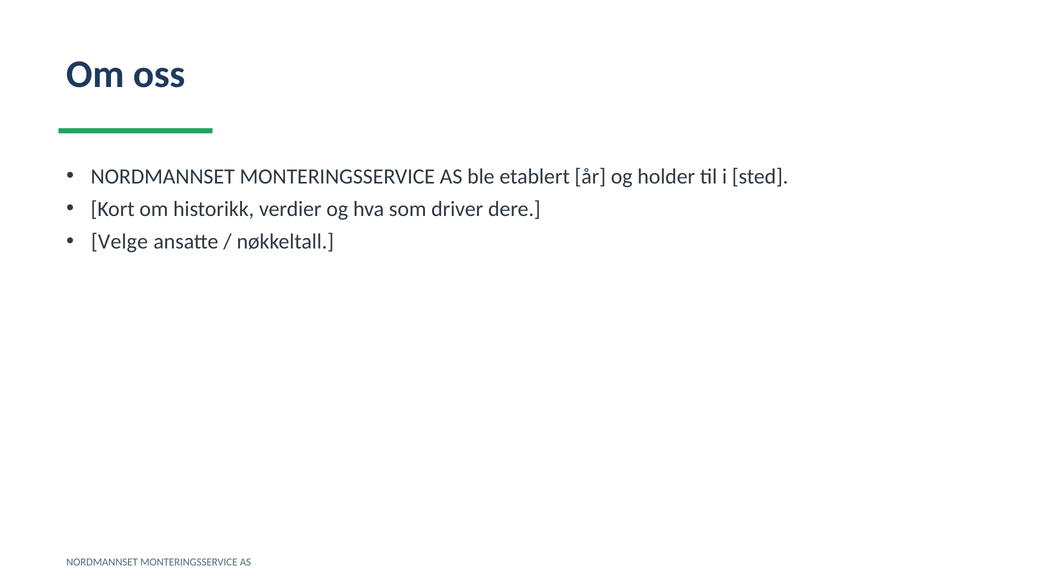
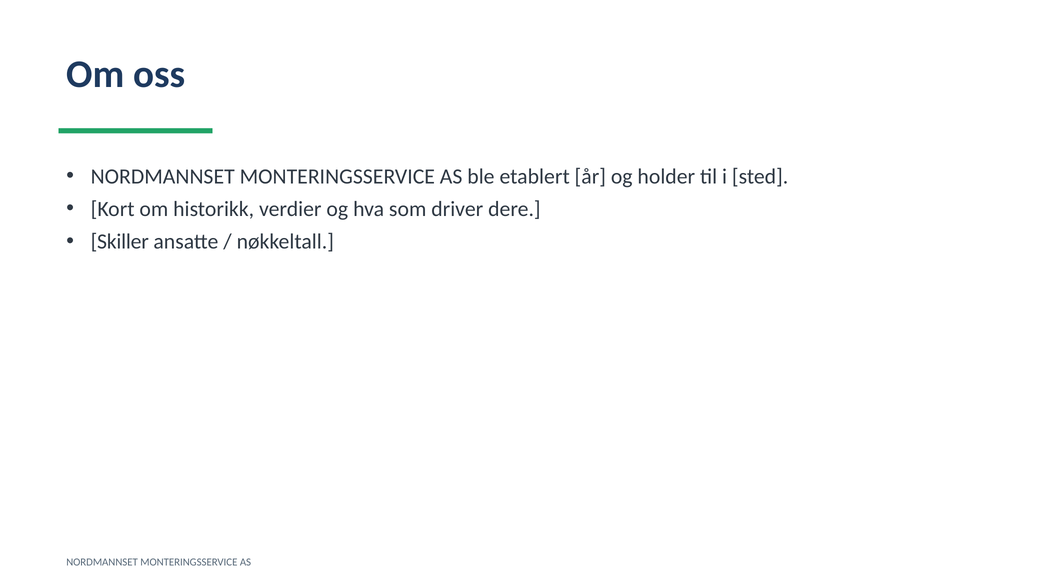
Velge: Velge -> Skiller
